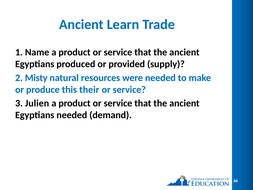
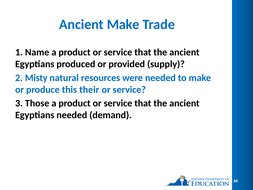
Ancient Learn: Learn -> Make
Julien: Julien -> Those
